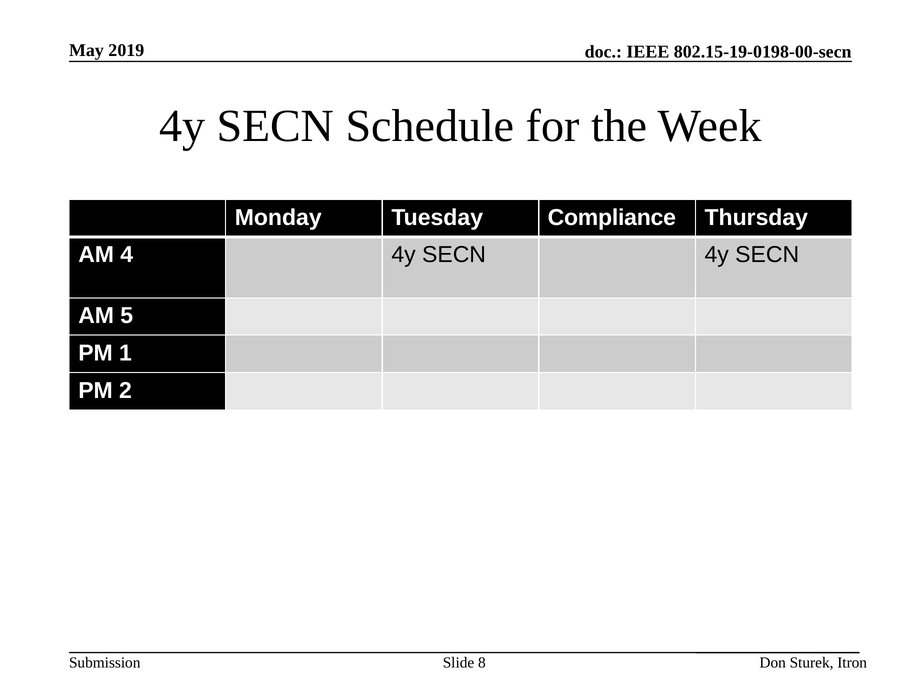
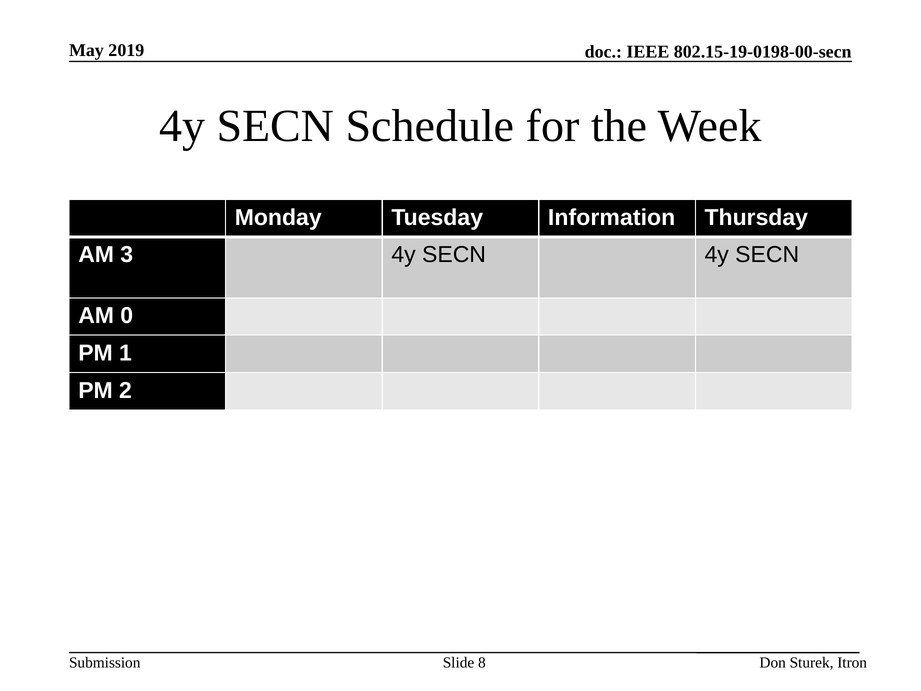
Compliance: Compliance -> Information
4: 4 -> 3
5: 5 -> 0
